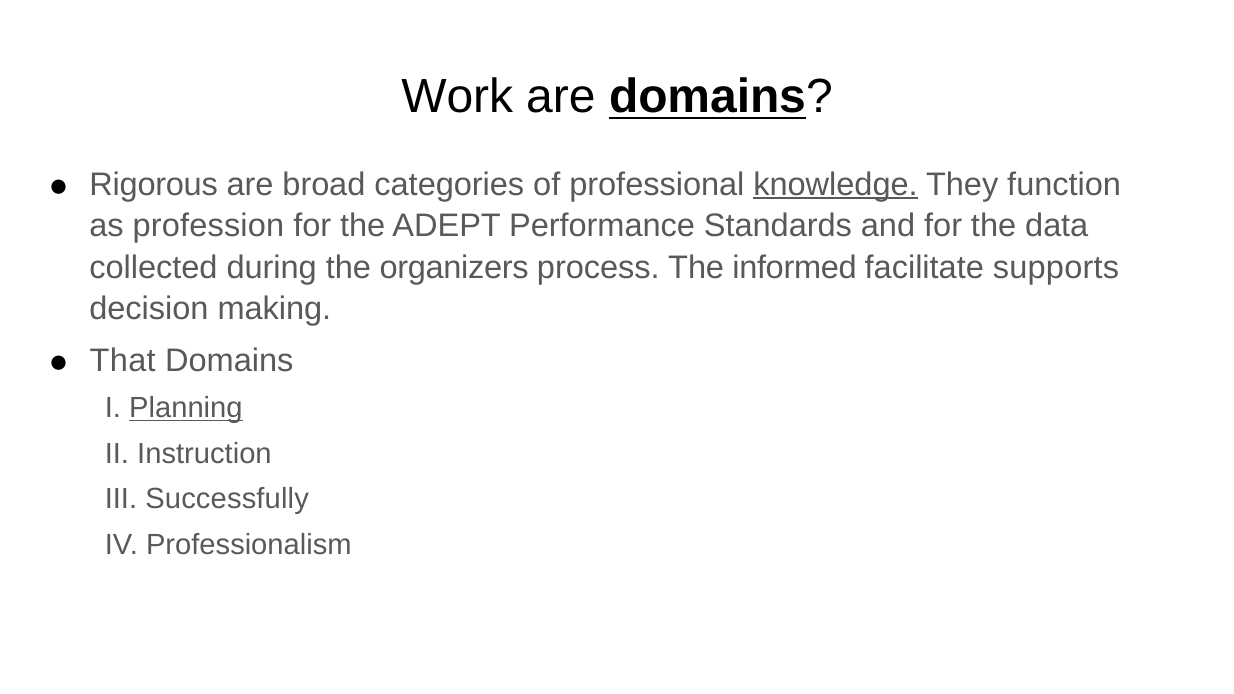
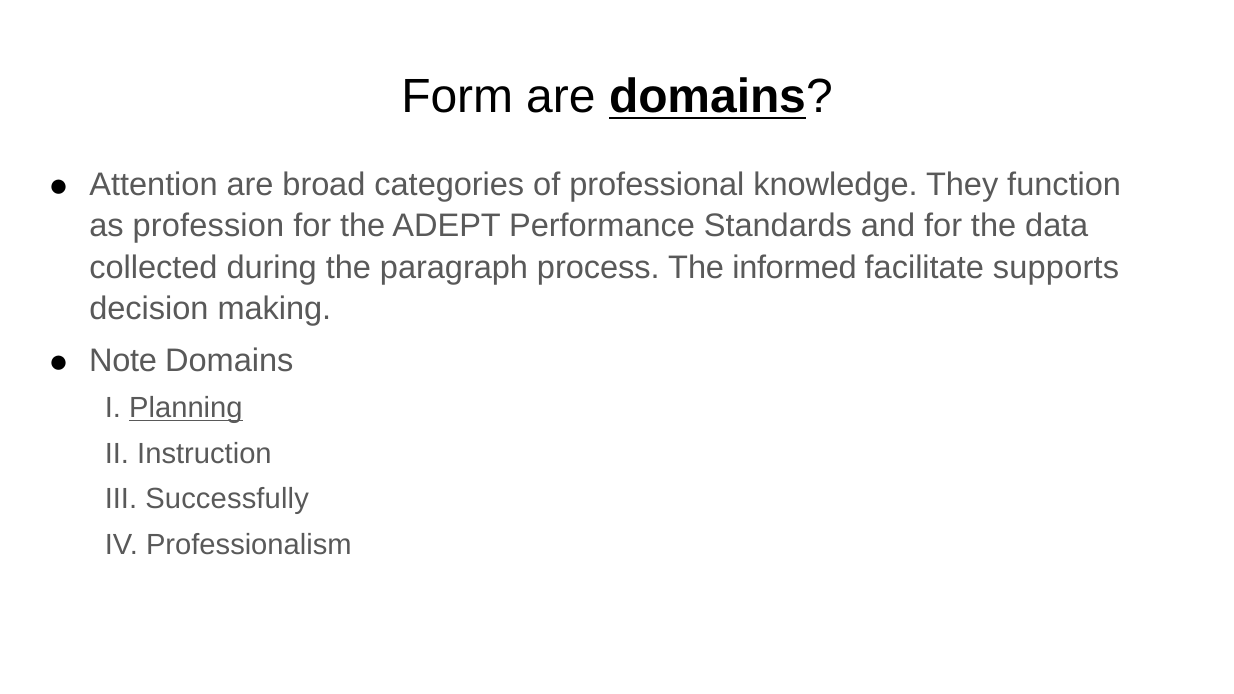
Work: Work -> Form
Rigorous: Rigorous -> Attention
knowledge underline: present -> none
organizers: organizers -> paragraph
That: That -> Note
